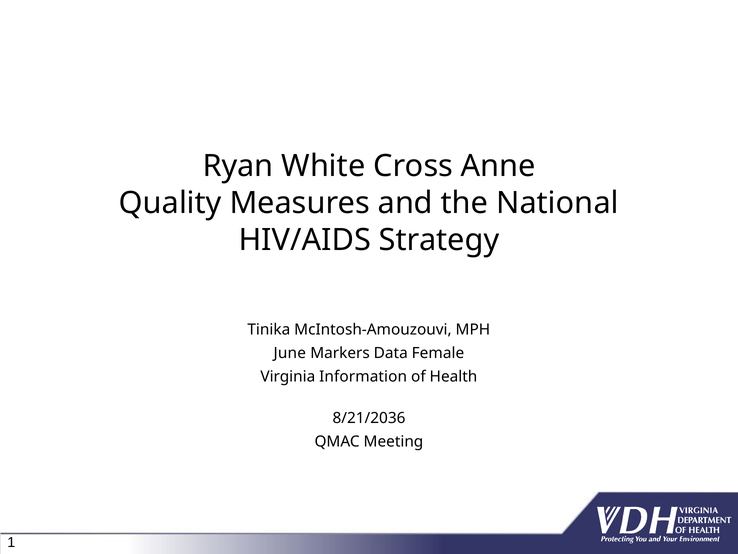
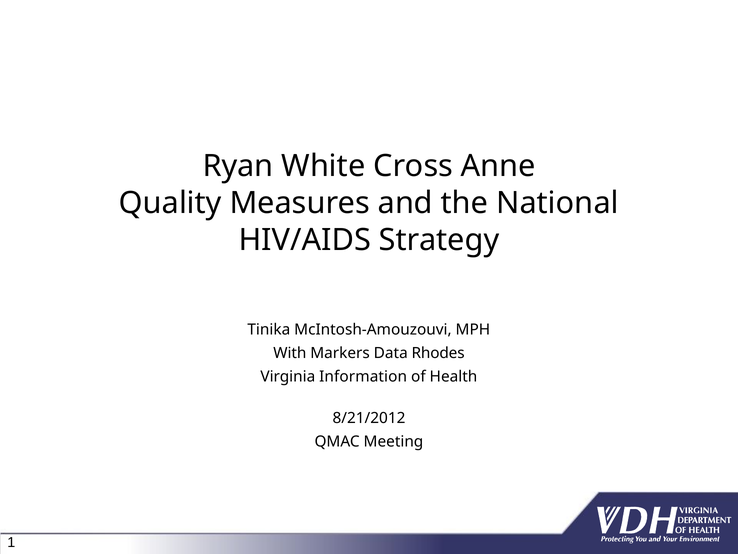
June: June -> With
Female: Female -> Rhodes
8/21/2036: 8/21/2036 -> 8/21/2012
